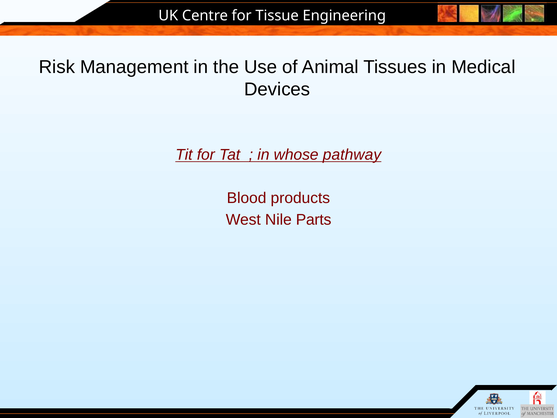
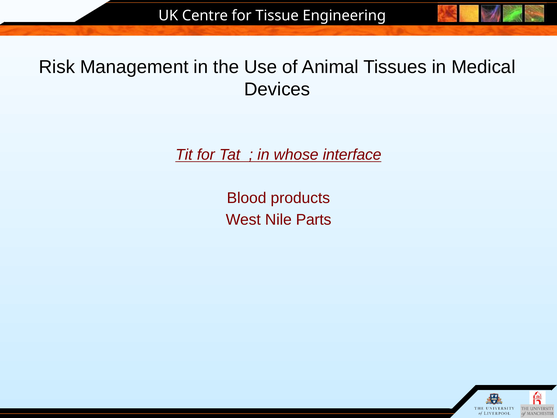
pathway: pathway -> interface
